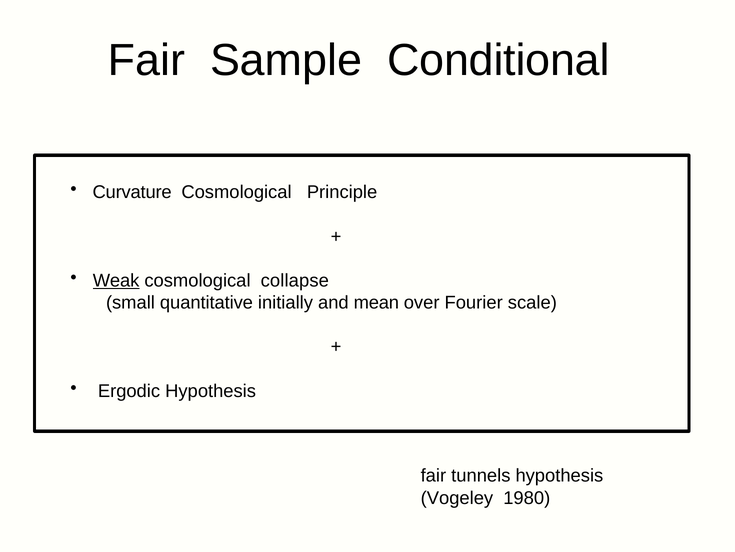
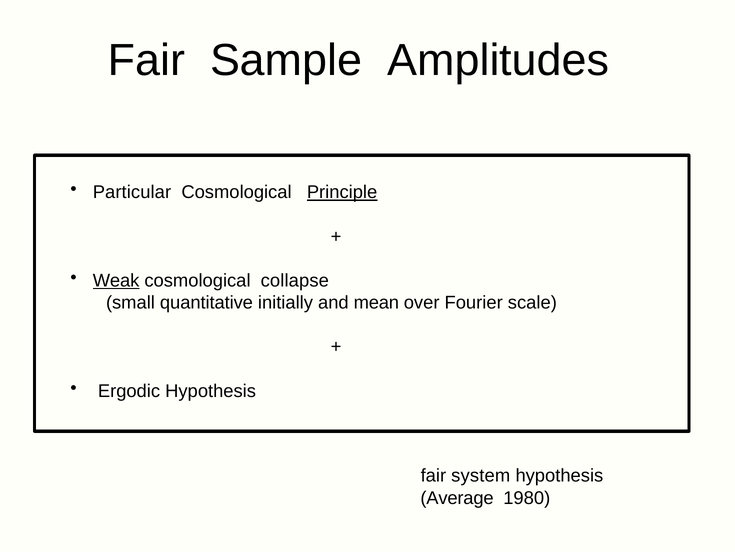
Conditional: Conditional -> Amplitudes
Curvature: Curvature -> Particular
Principle underline: none -> present
tunnels: tunnels -> system
Vogeley: Vogeley -> Average
